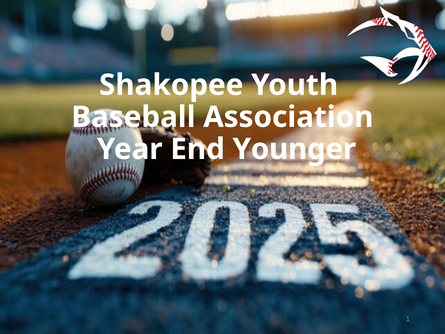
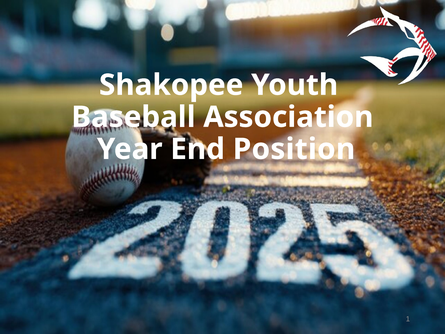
Younger: Younger -> Position
